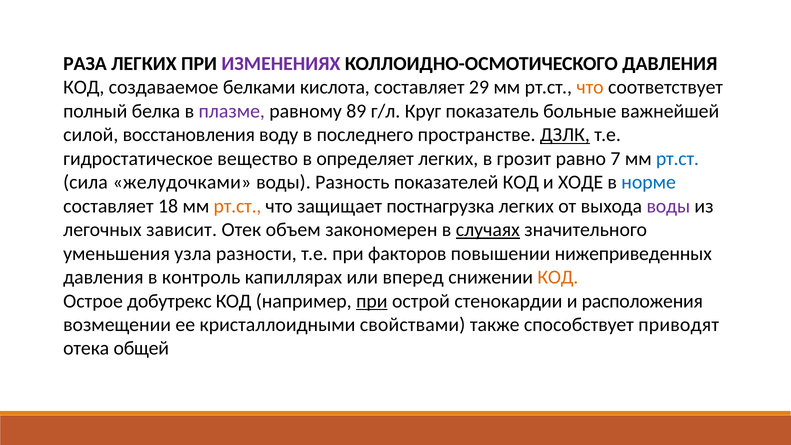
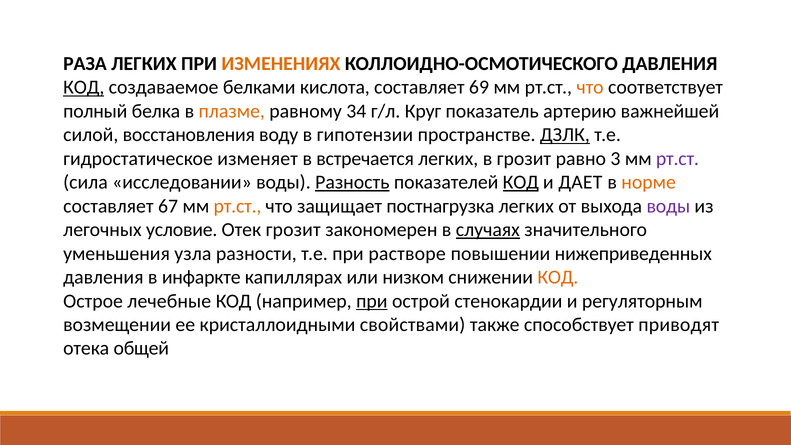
ИЗМЕНЕНИЯХ colour: purple -> orange
КОД at (84, 87) underline: none -> present
29: 29 -> 69
плазме colour: purple -> orange
89: 89 -> 34
больные: больные -> артерию
последнего: последнего -> гипотензии
вещество: вещество -> изменяет
определяет: определяет -> встречается
7: 7 -> 3
рт.ст at (677, 159) colour: blue -> purple
желудочками: желудочками -> исследовании
Разность underline: none -> present
КОД at (521, 182) underline: none -> present
ХОДЕ: ХОДЕ -> ДАЕТ
норме colour: blue -> orange
18: 18 -> 67
зависит: зависит -> условие
Отек объем: объем -> грозит
факторов: факторов -> растворе
контроль: контроль -> инфаркте
вперед: вперед -> низком
добутрекс: добутрекс -> лечебные
расположения: расположения -> регуляторным
